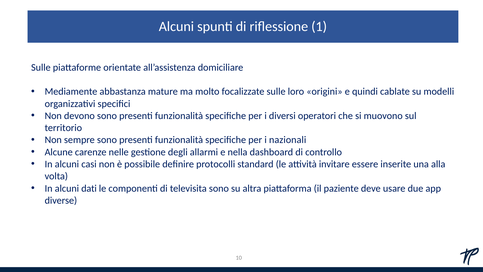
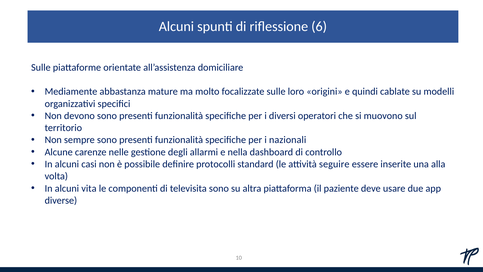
1: 1 -> 6
invitare: invitare -> seguire
dati: dati -> vita
